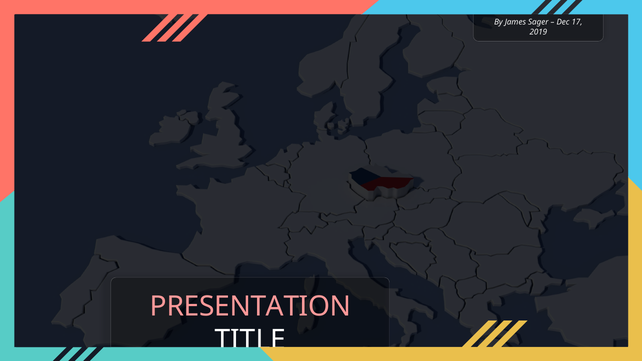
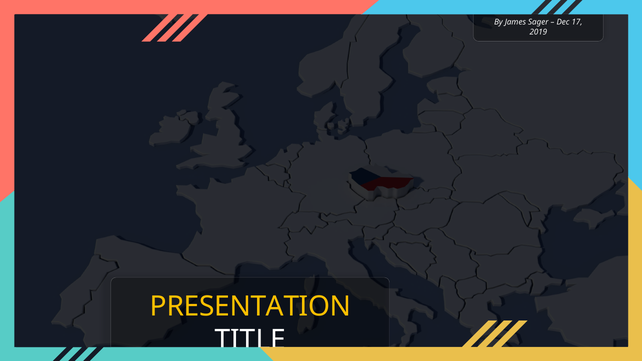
PRESENTATION at (251, 306) colour: pink -> yellow
